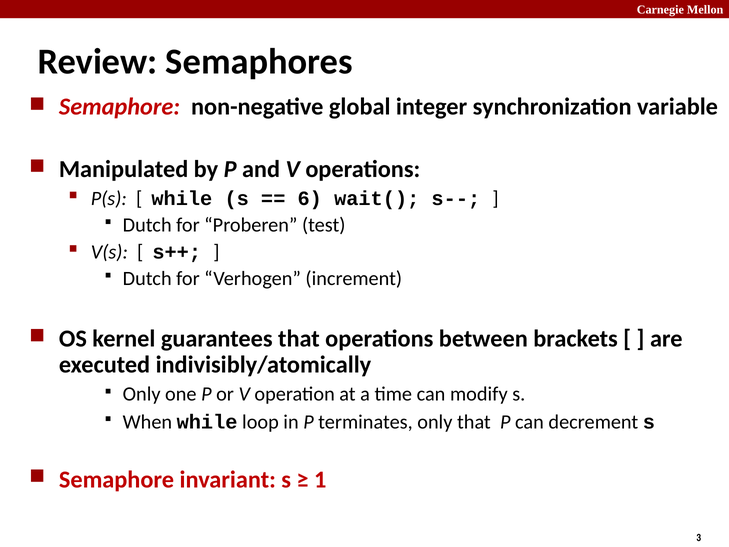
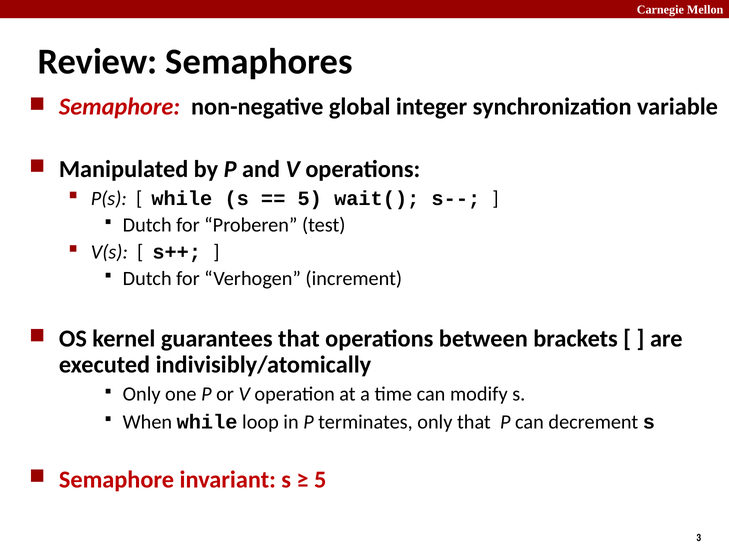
6 at (310, 199): 6 -> 5
1 at (320, 479): 1 -> 5
